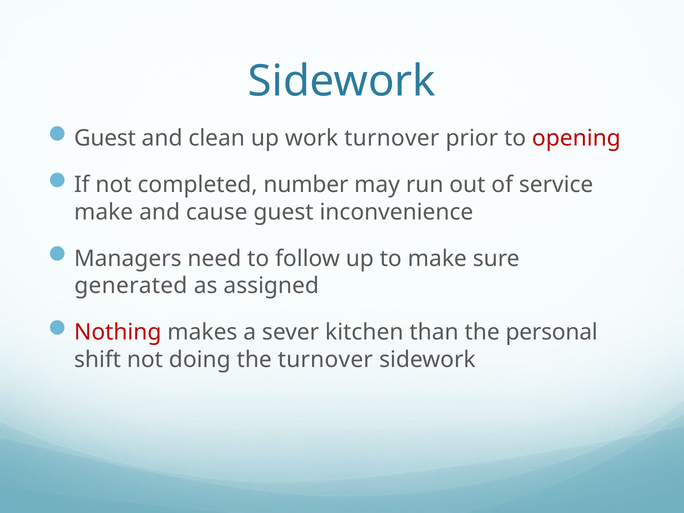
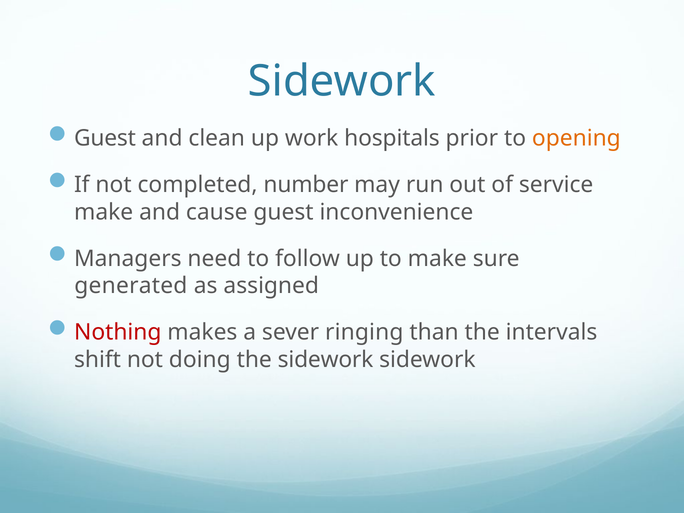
work turnover: turnover -> hospitals
opening colour: red -> orange
kitchen: kitchen -> ringing
personal: personal -> intervals
the turnover: turnover -> sidework
